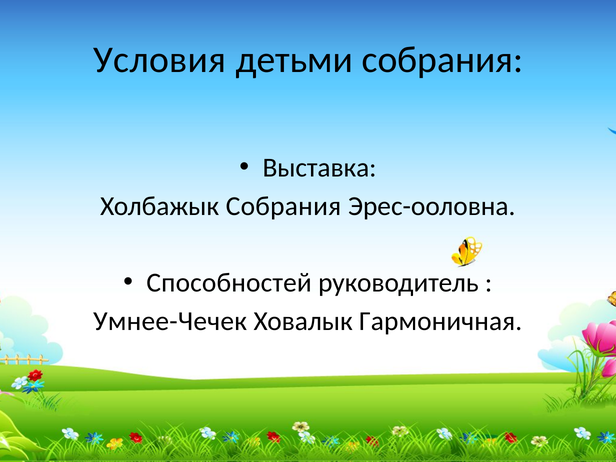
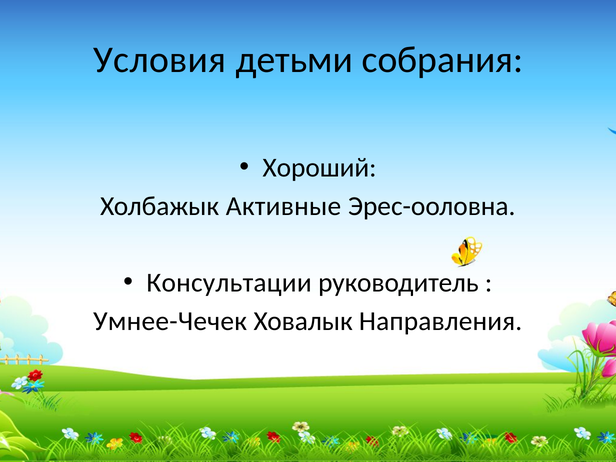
Выставка: Выставка -> Хороший
Холбажык Собрания: Собрания -> Активные
Способностей: Способностей -> Консультации
Гармоничная: Гармоничная -> Направления
